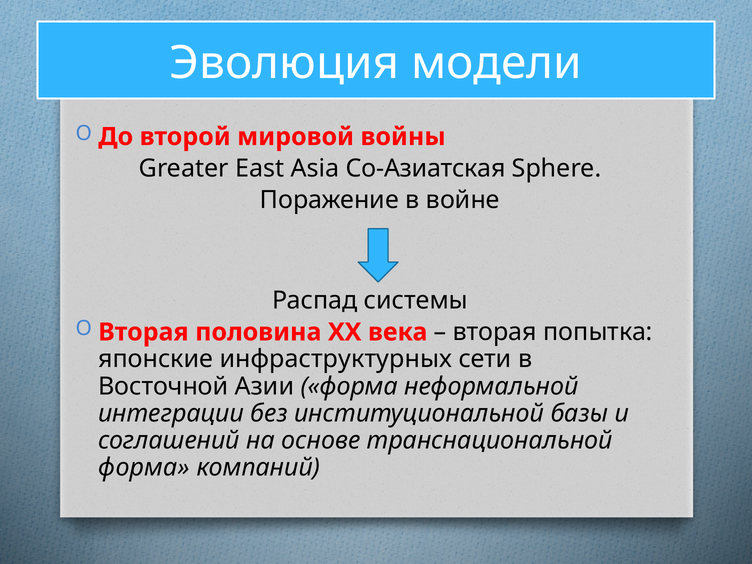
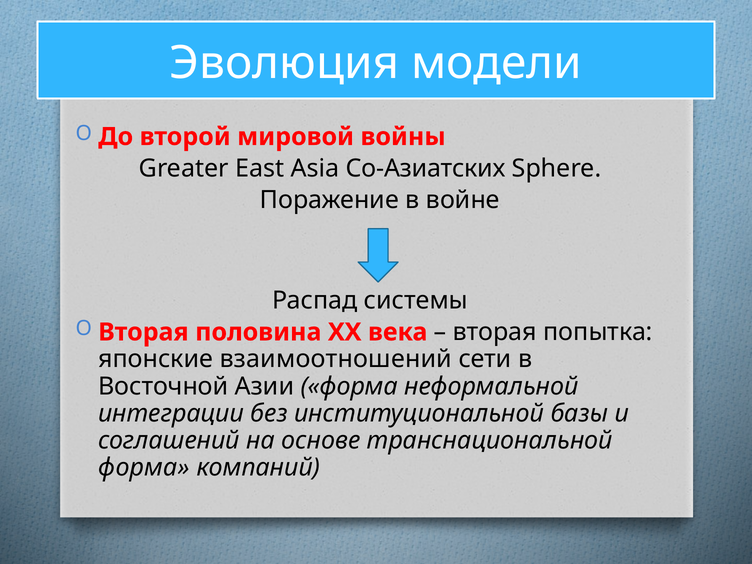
Co-Азиатская: Co-Азиатская -> Co-Азиатских
инфраструктурных: инфраструктурных -> взаимоотношений
